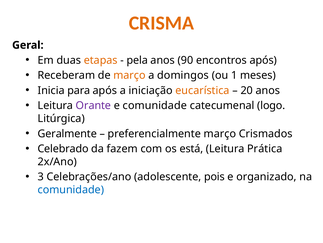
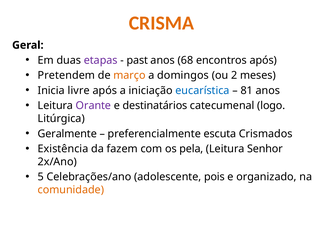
etapas colour: orange -> purple
pela: pela -> past
90: 90 -> 68
Receberam: Receberam -> Pretendem
1: 1 -> 2
para: para -> livre
eucarística colour: orange -> blue
20: 20 -> 81
e comunidade: comunidade -> destinatários
preferencialmente março: março -> escuta
Celebrado: Celebrado -> Existência
está: está -> pela
Prática: Prática -> Senhor
3: 3 -> 5
comunidade at (71, 189) colour: blue -> orange
